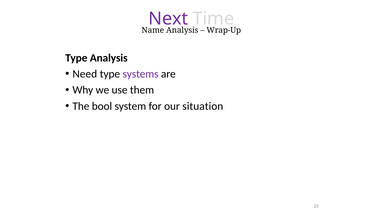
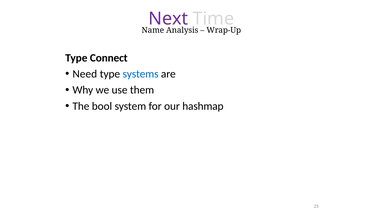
Type Analysis: Analysis -> Connect
systems colour: purple -> blue
situation: situation -> hashmap
